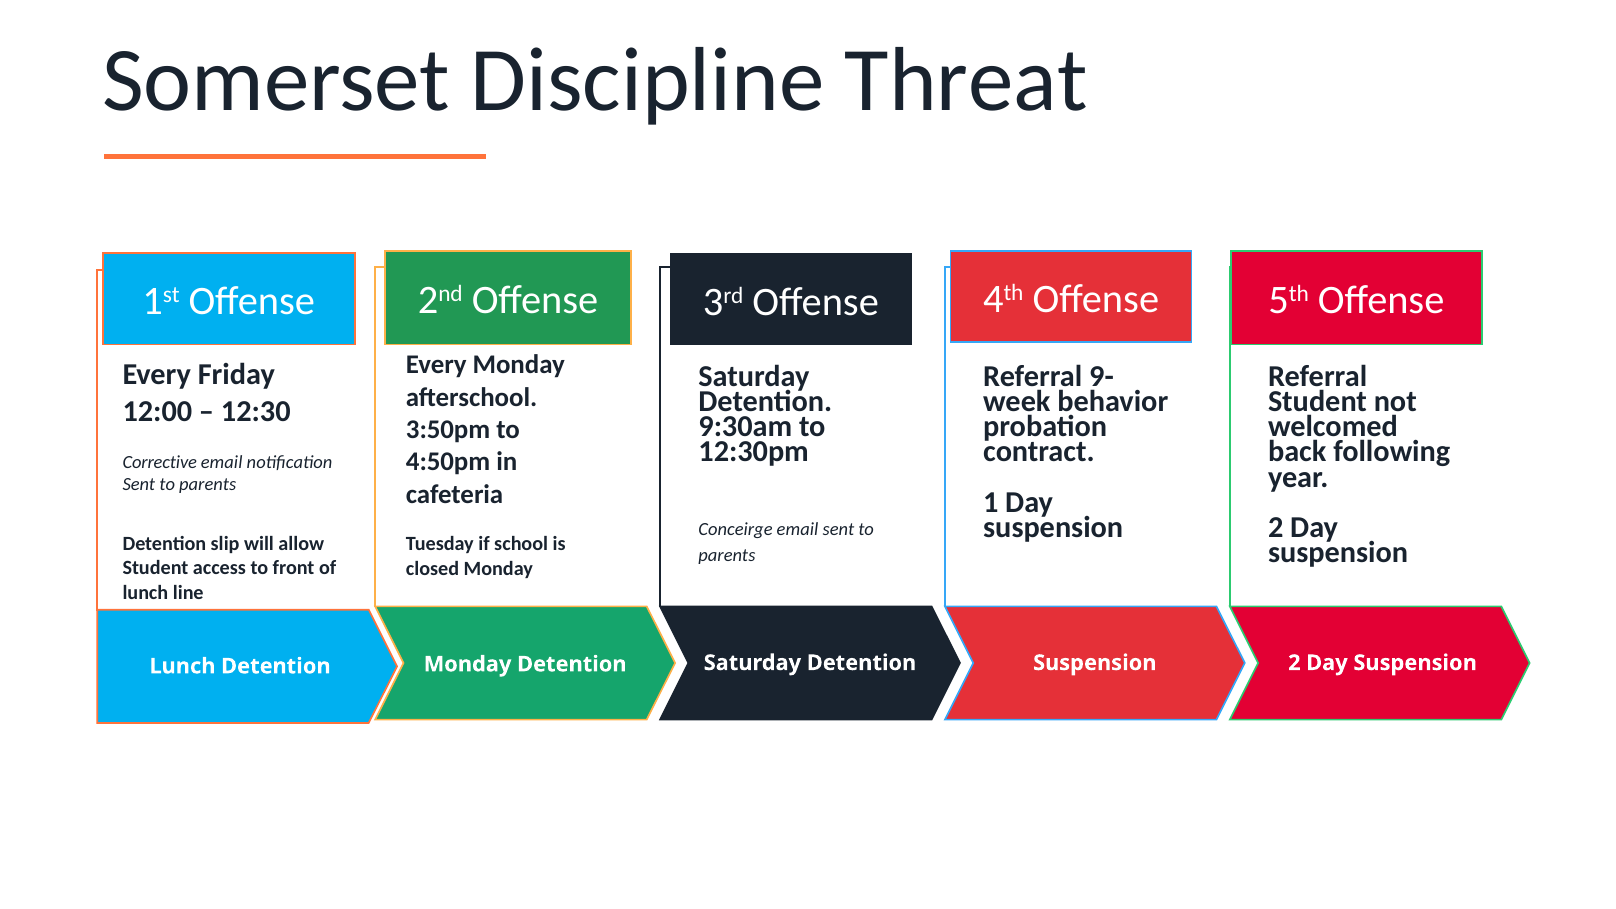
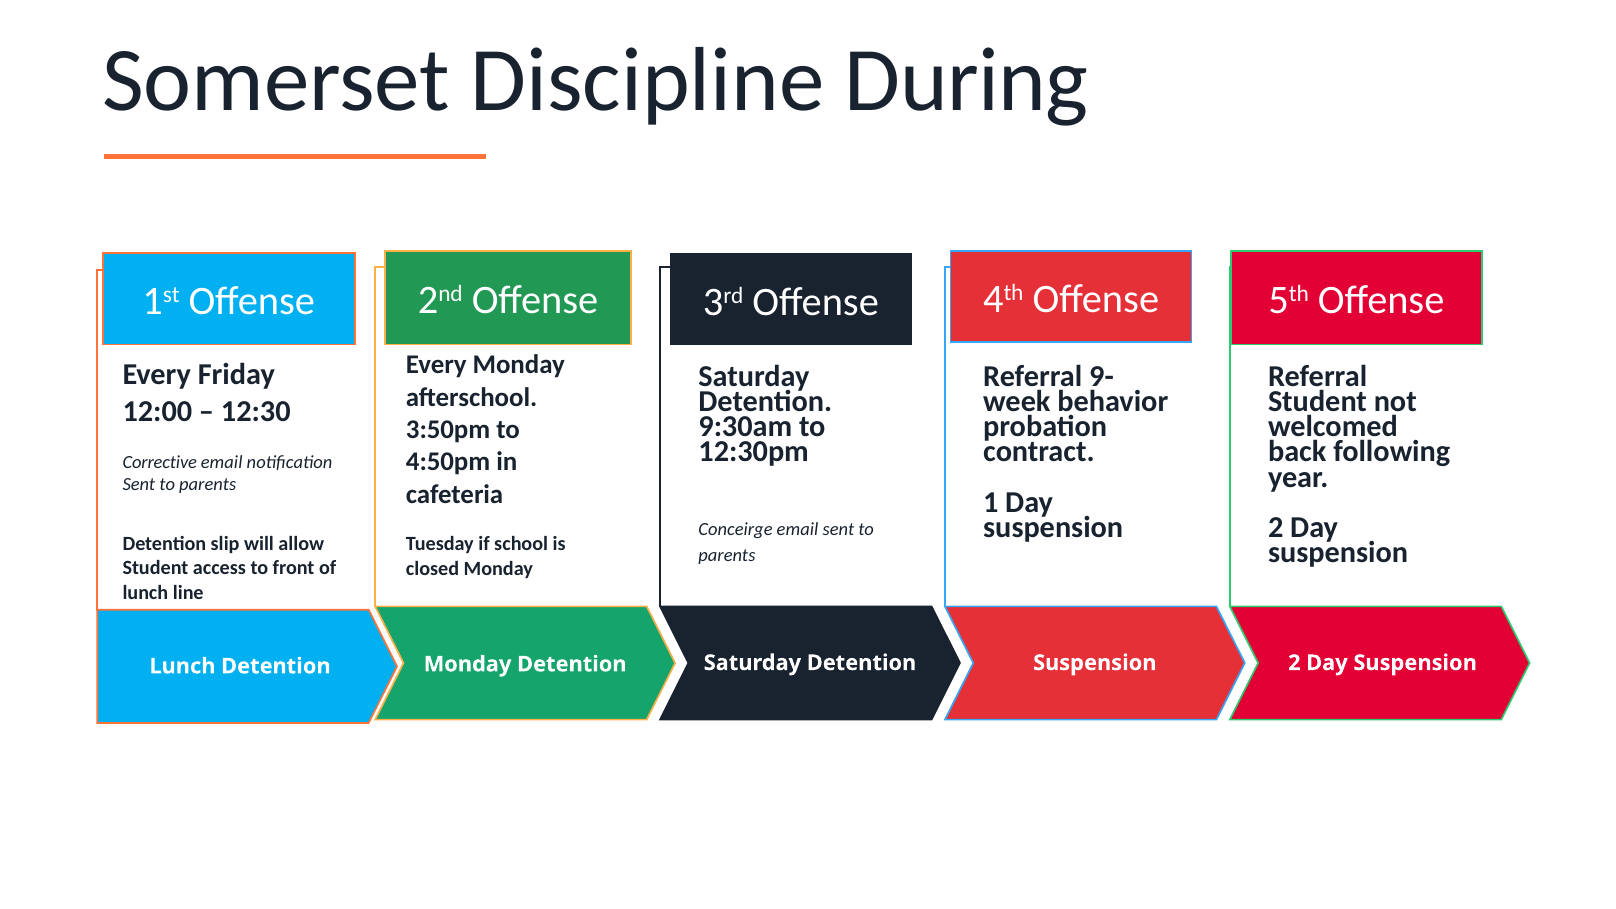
Threat: Threat -> During
